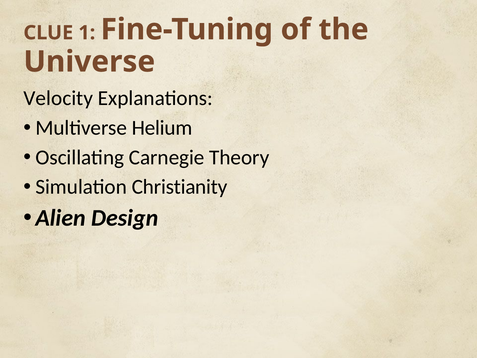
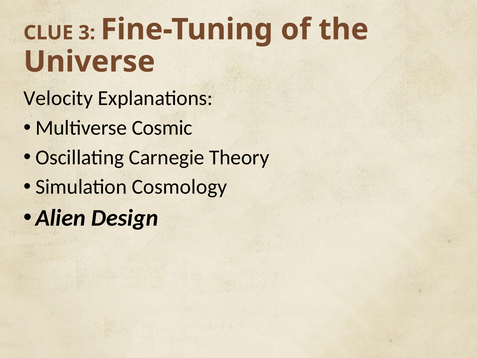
1: 1 -> 3
Helium: Helium -> Cosmic
Christianity: Christianity -> Cosmology
